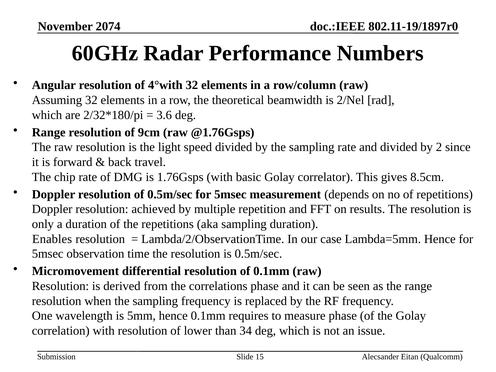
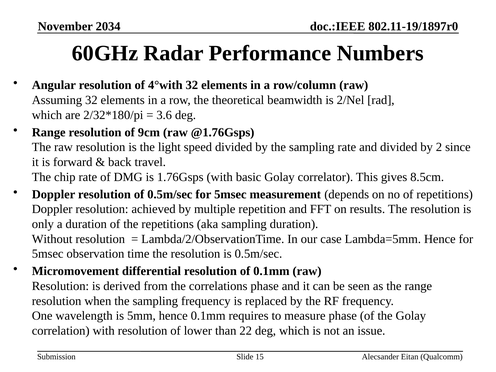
2074: 2074 -> 2034
Enables: Enables -> Without
34: 34 -> 22
